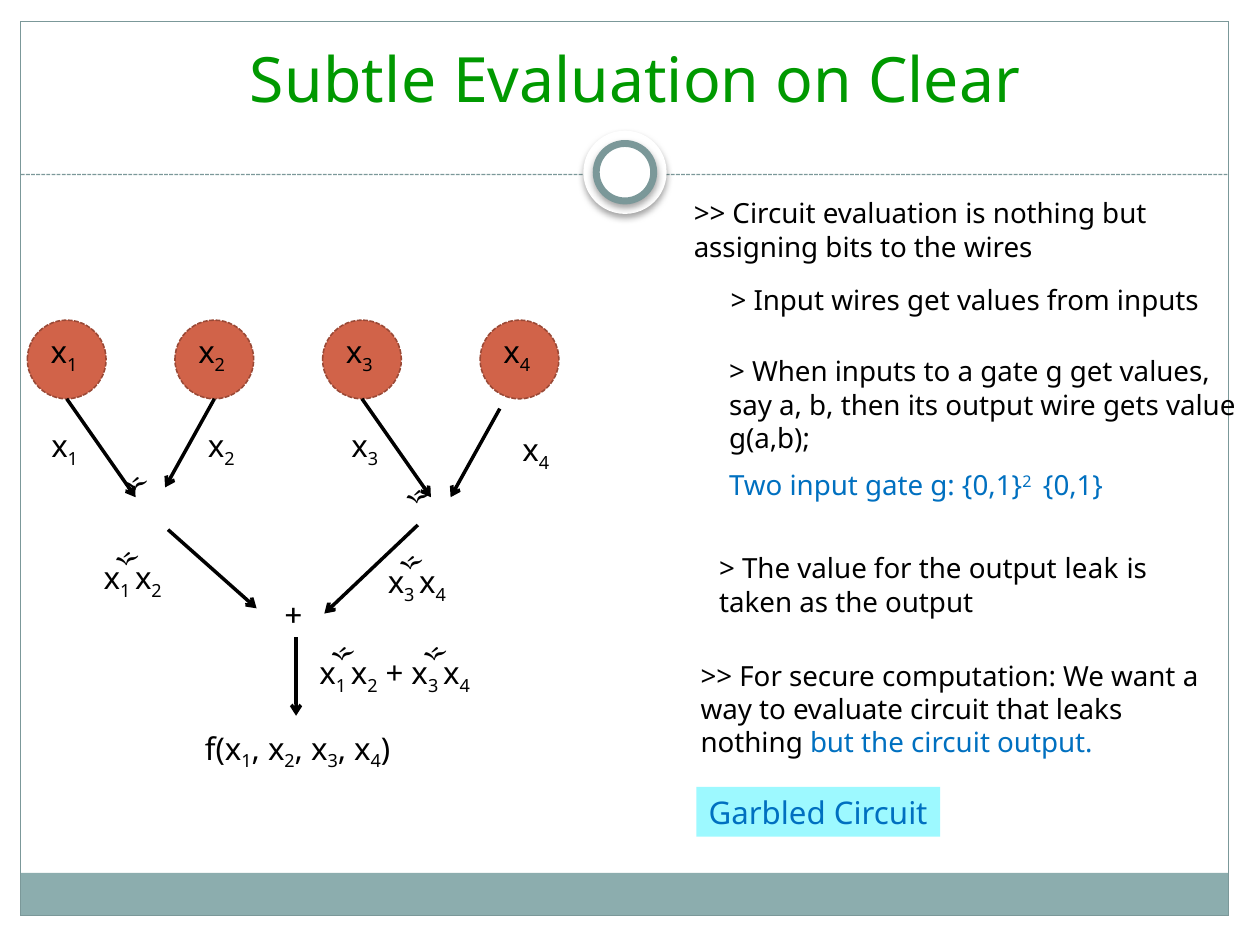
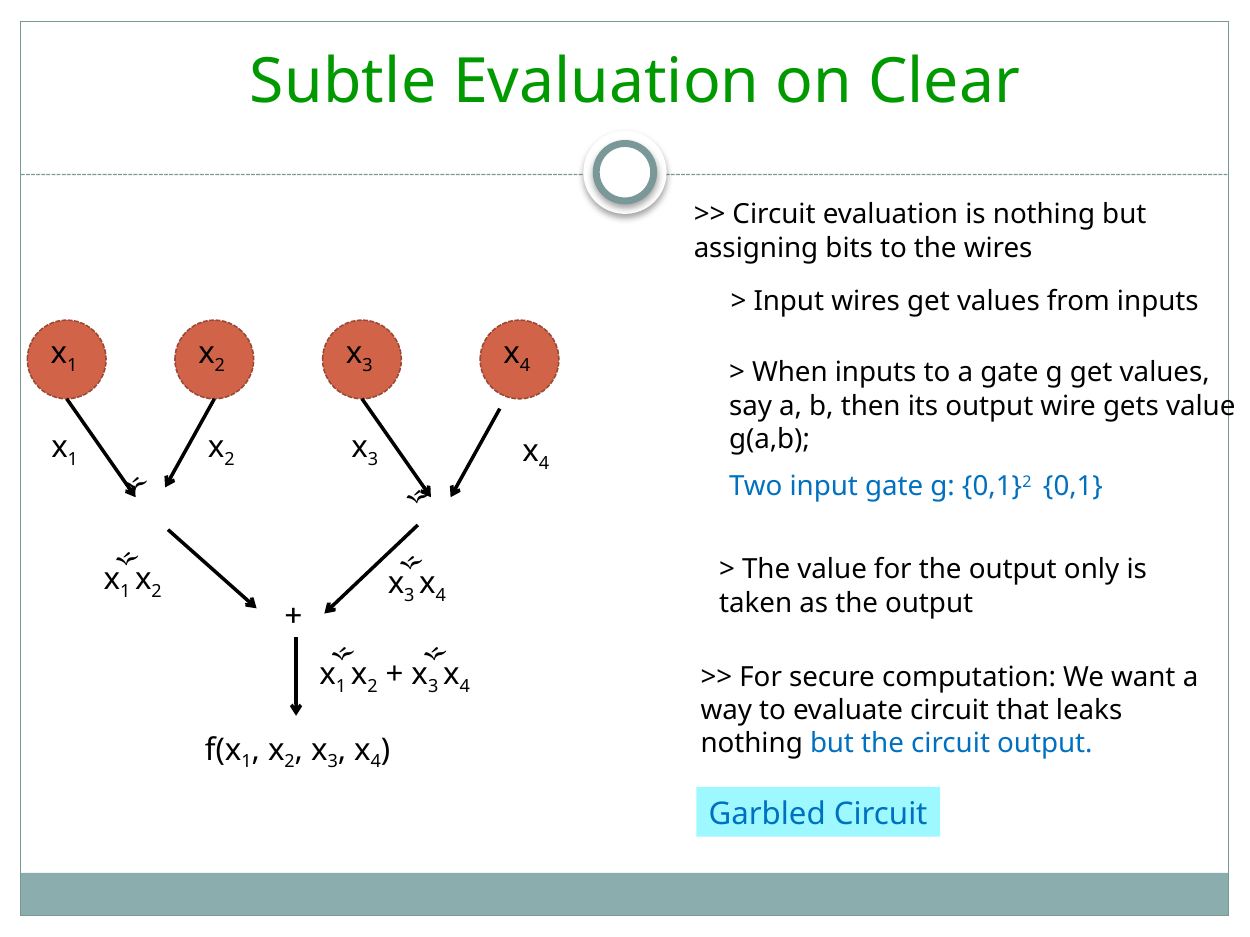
leak: leak -> only
